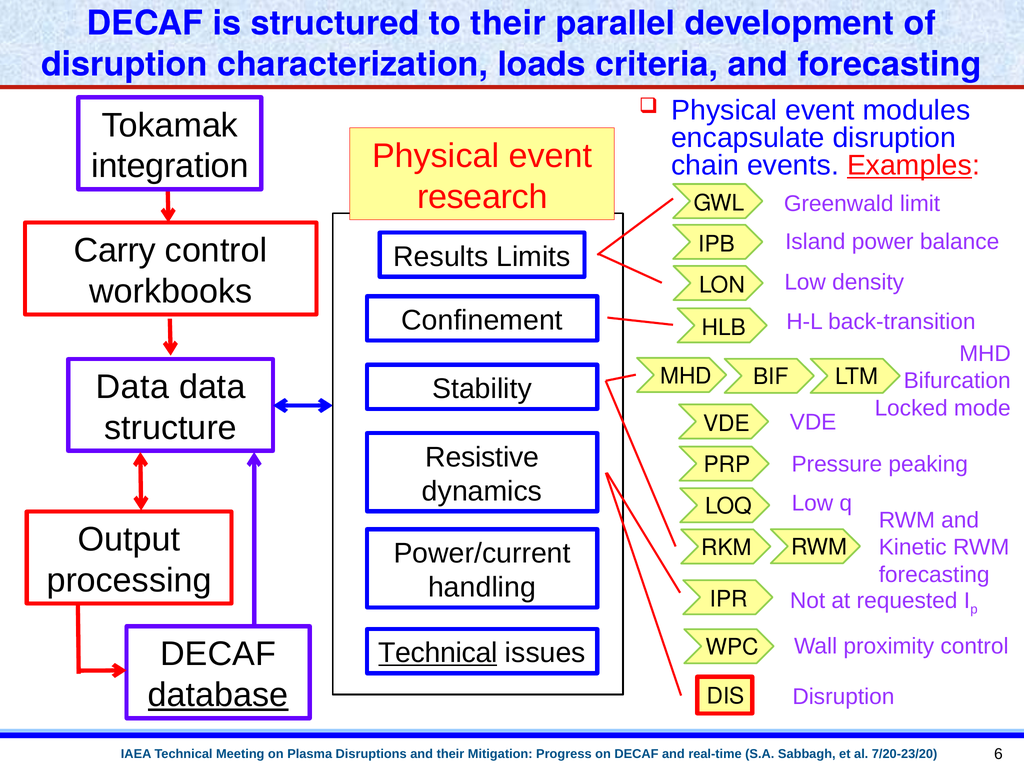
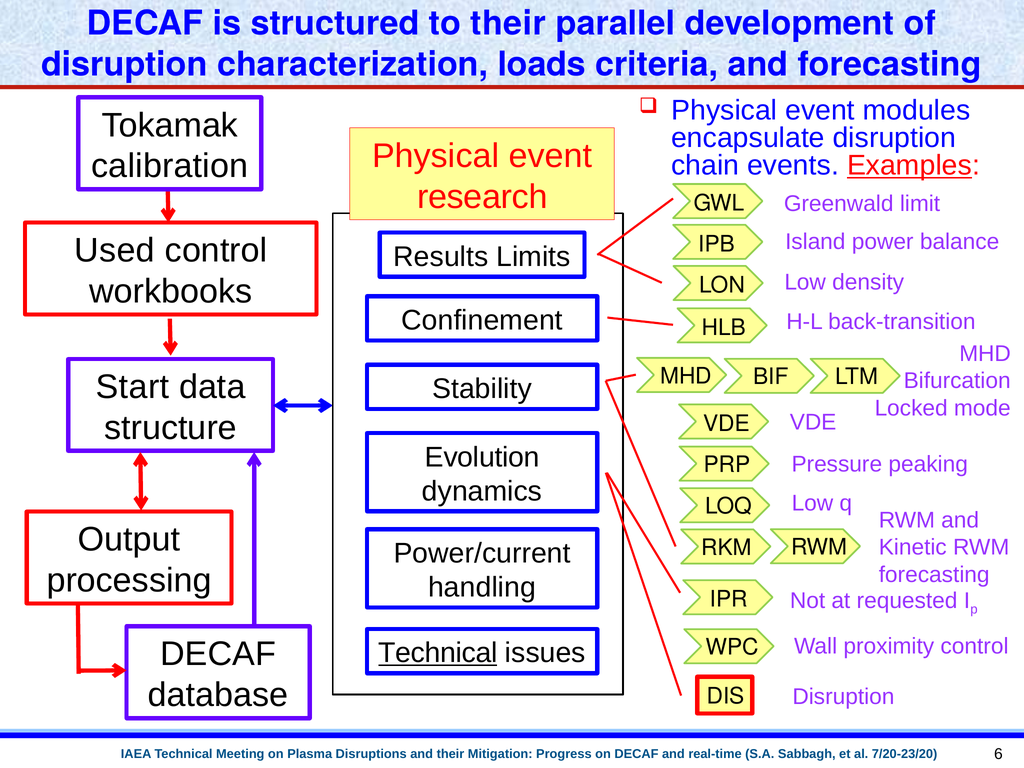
integration: integration -> calibration
Carry: Carry -> Used
Data at (132, 387): Data -> Start
Resistive: Resistive -> Evolution
database underline: present -> none
